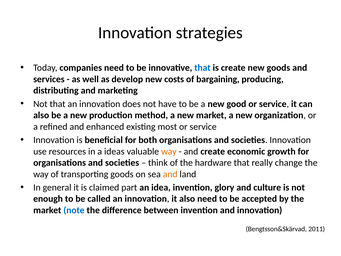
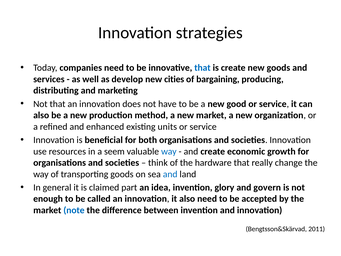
costs: costs -> cities
most: most -> units
ideas: ideas -> seem
way at (169, 151) colour: orange -> blue
and at (170, 174) colour: orange -> blue
culture: culture -> govern
